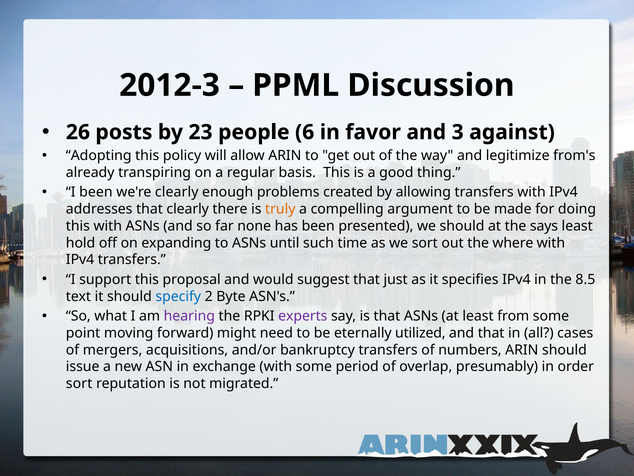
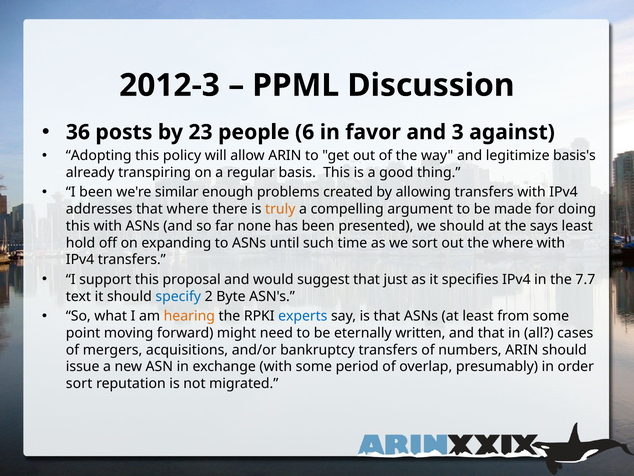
26: 26 -> 36
from's: from's -> basis's
we're clearly: clearly -> similar
that clearly: clearly -> where
8.5: 8.5 -> 7.7
hearing colour: purple -> orange
experts colour: purple -> blue
utilized: utilized -> written
